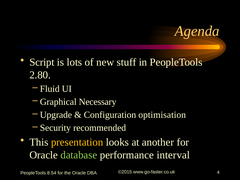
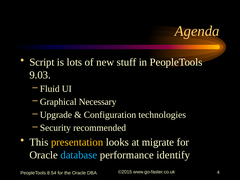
2.80: 2.80 -> 9.03
optimisation: optimisation -> technologies
another: another -> migrate
database colour: light green -> light blue
interval: interval -> identify
